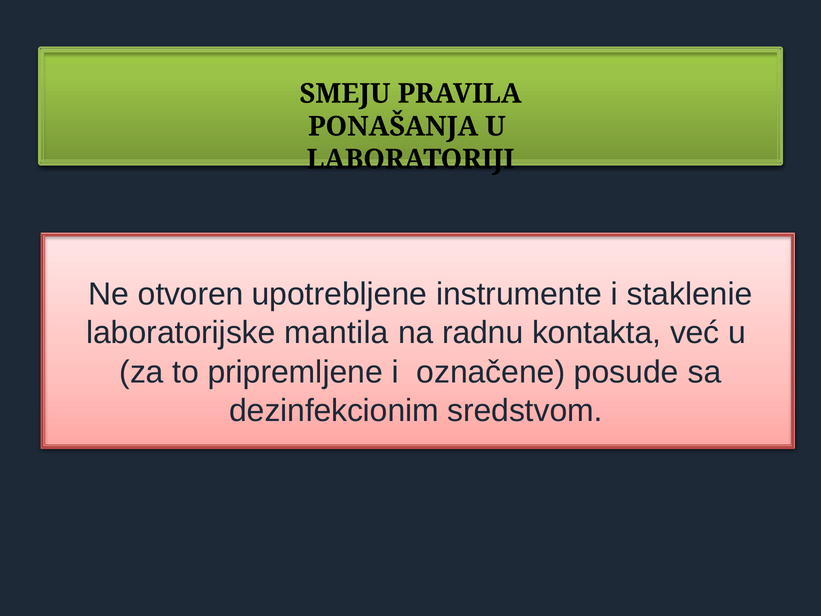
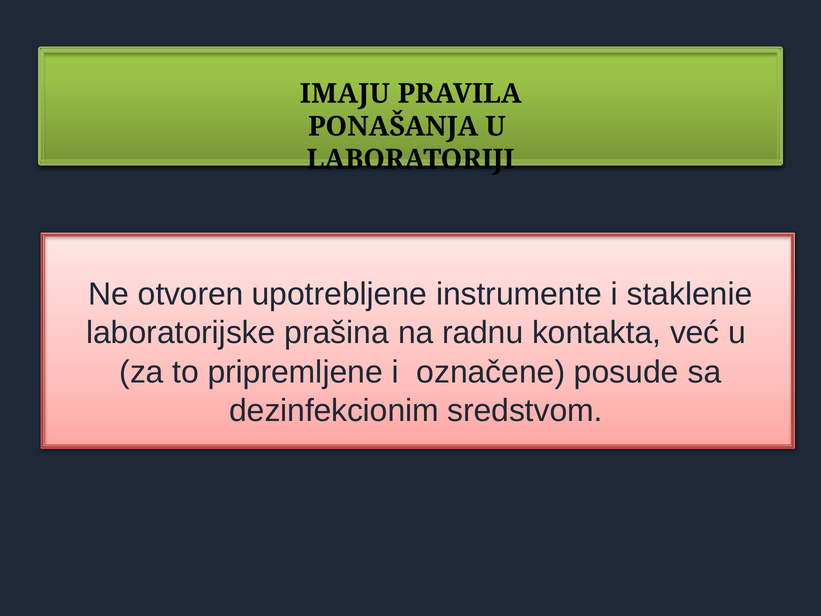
SMEJU: SMEJU -> IMAJU
mantila: mantila -> prašina
